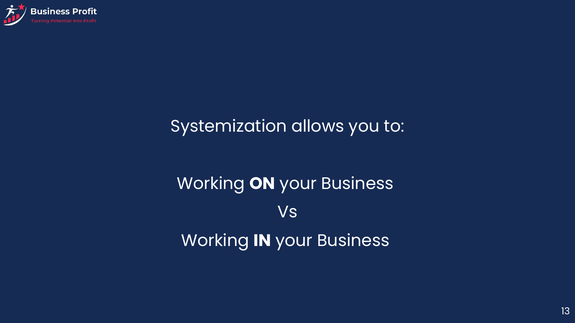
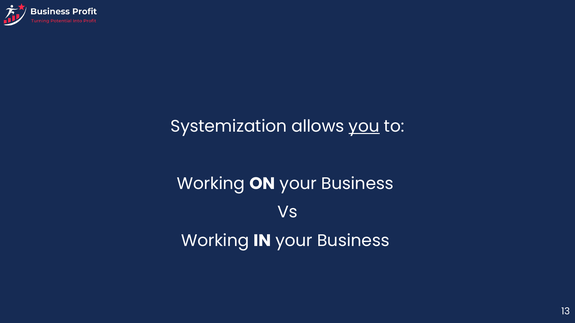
you underline: none -> present
